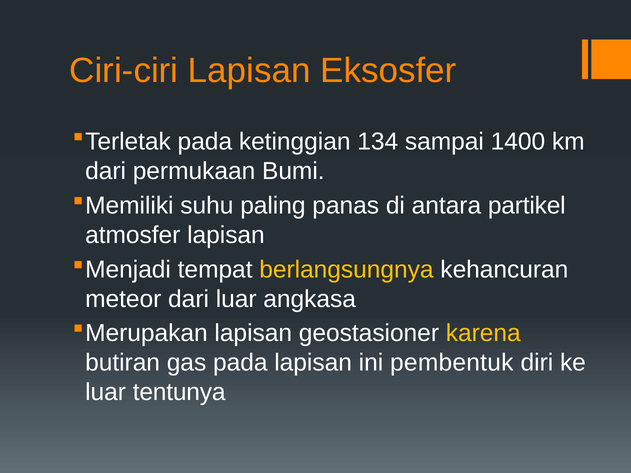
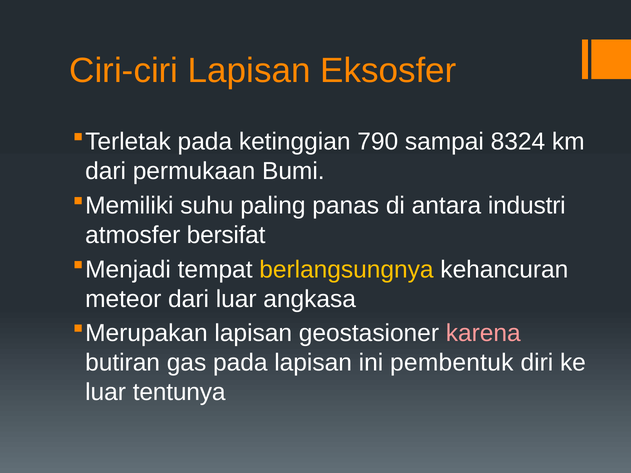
134: 134 -> 790
1400: 1400 -> 8324
partikel: partikel -> industri
atmosfer lapisan: lapisan -> bersifat
karena colour: yellow -> pink
